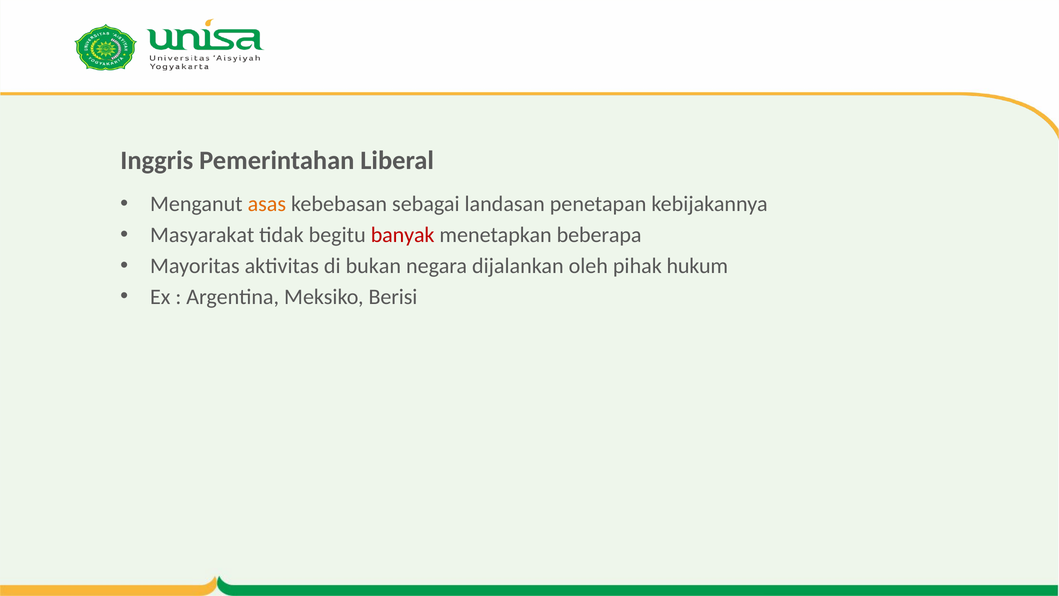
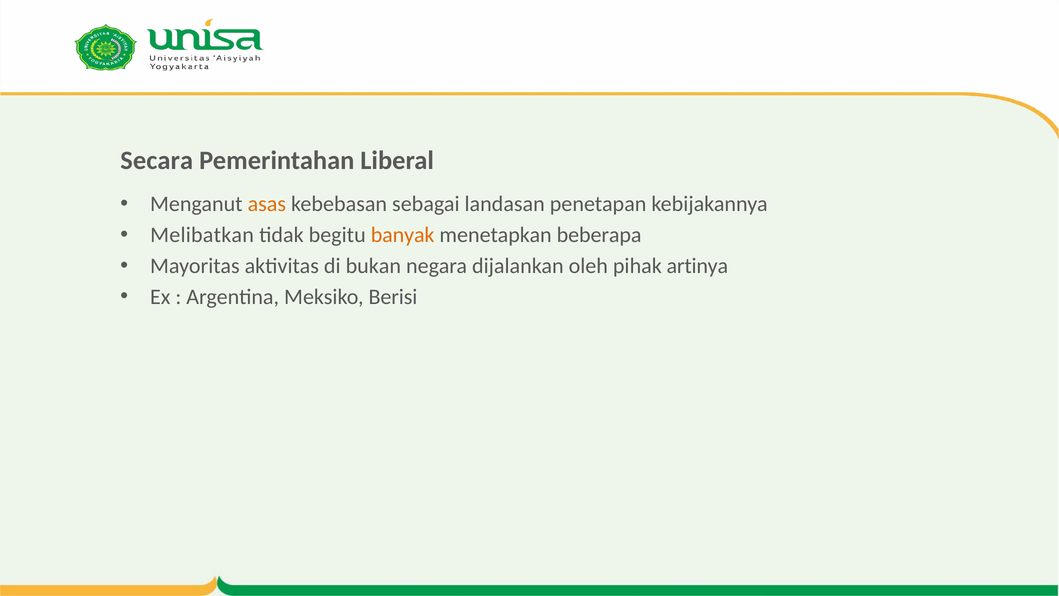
Inggris: Inggris -> Secara
Masyarakat: Masyarakat -> Melibatkan
banyak colour: red -> orange
hukum: hukum -> artinya
